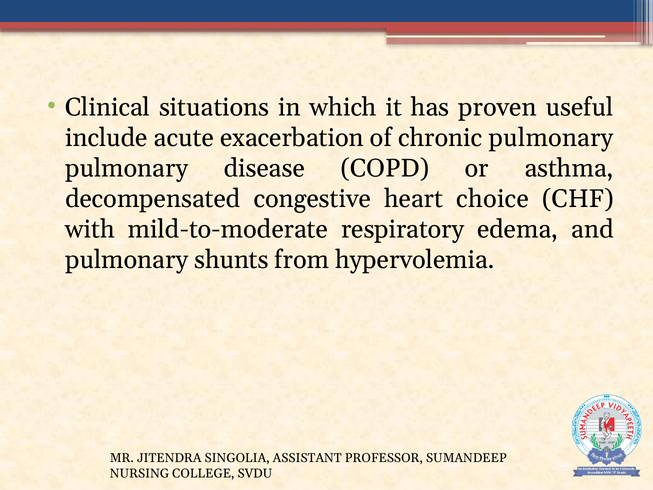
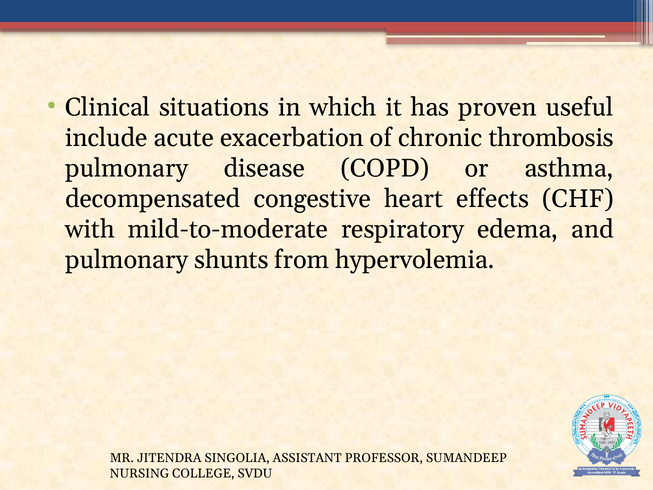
chronic pulmonary: pulmonary -> thrombosis
choice: choice -> effects
